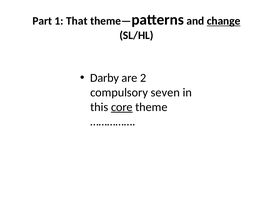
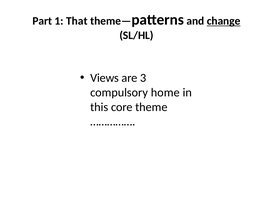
Darby: Darby -> Views
2: 2 -> 3
seven: seven -> home
core underline: present -> none
